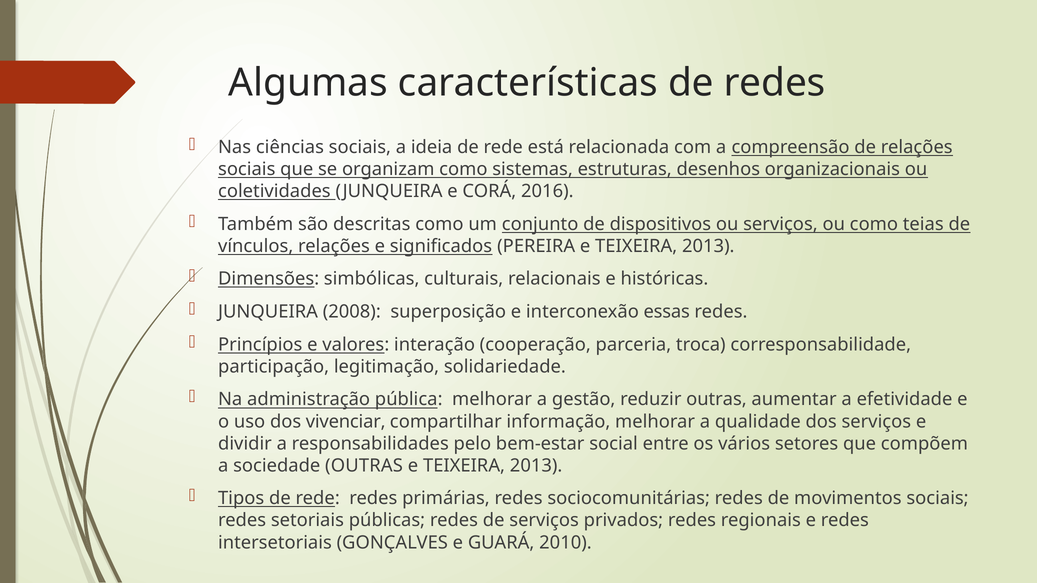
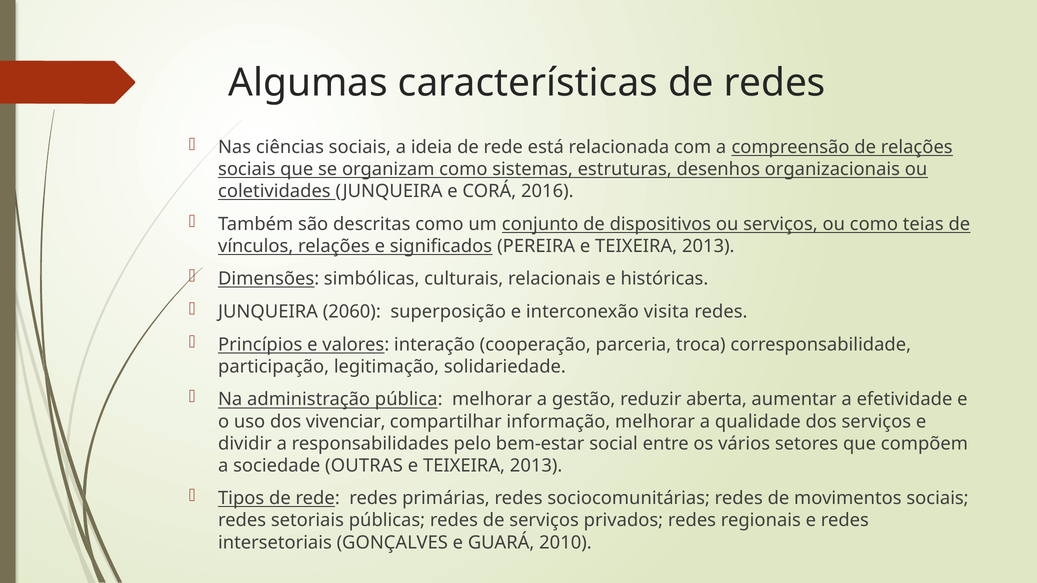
2008: 2008 -> 2060
essas: essas -> visita
reduzir outras: outras -> aberta
